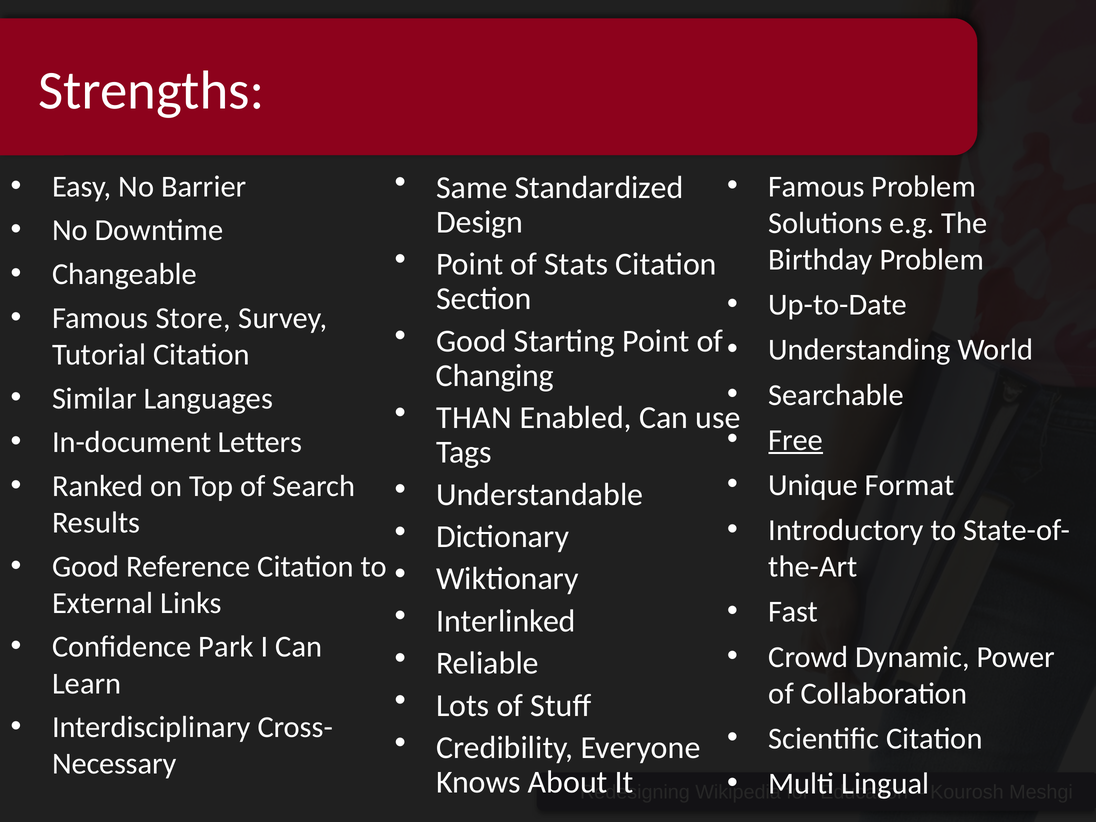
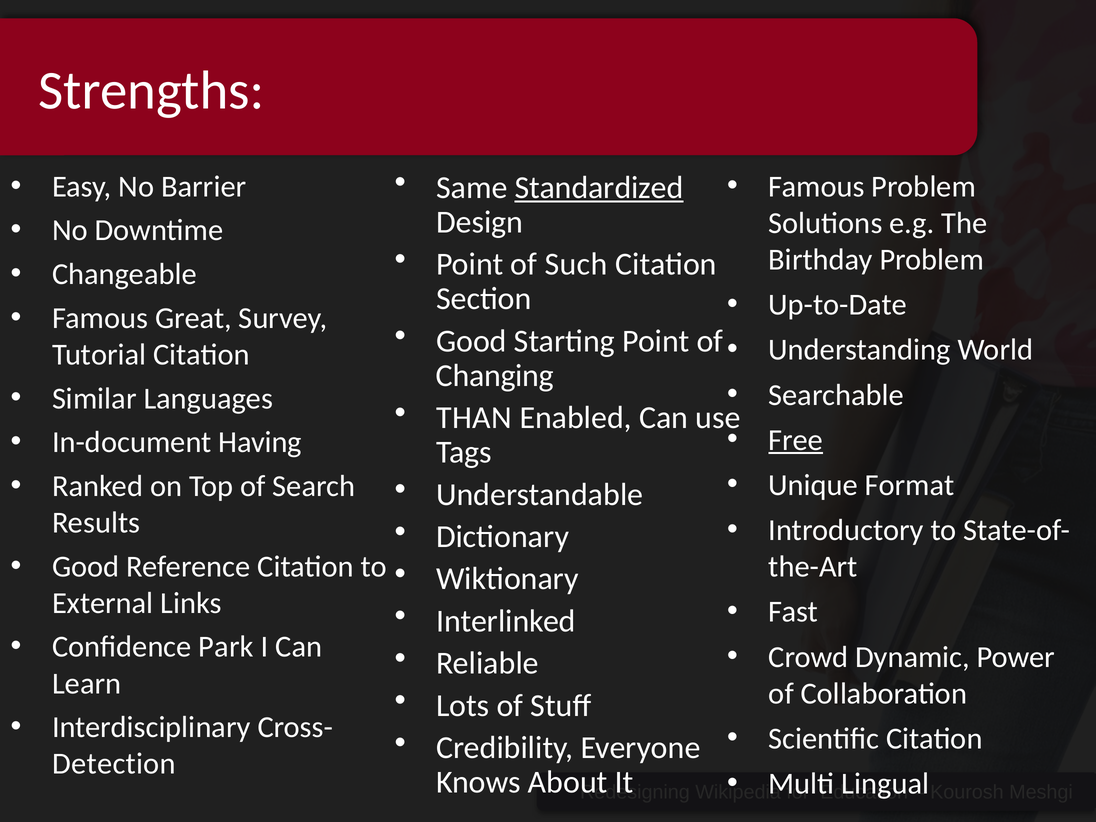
Standardized underline: none -> present
Stats: Stats -> Such
Store: Store -> Great
Letters: Letters -> Having
Necessary: Necessary -> Detection
